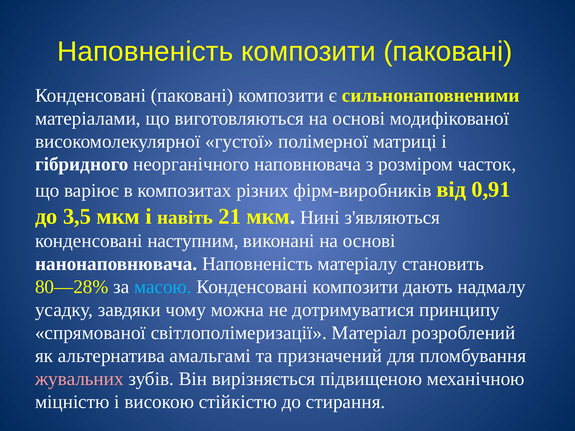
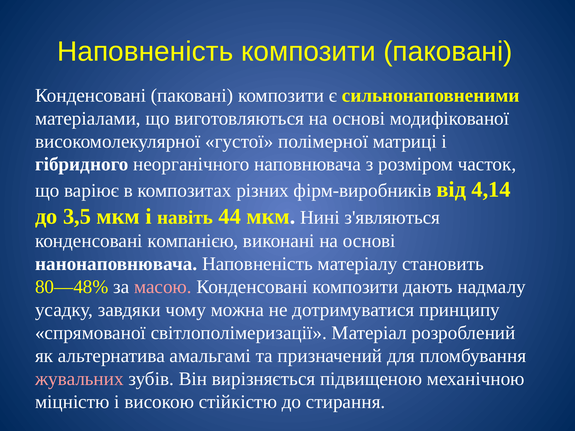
0,91: 0,91 -> 4,14
21: 21 -> 44
наступним: наступним -> компанією
80—28%: 80—28% -> 80—48%
масою colour: light blue -> pink
